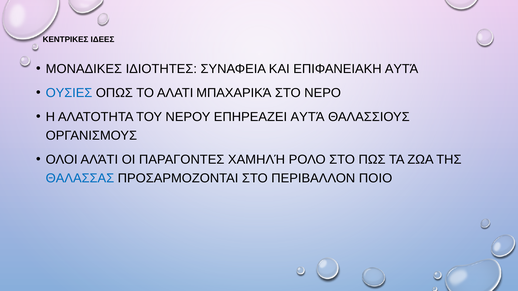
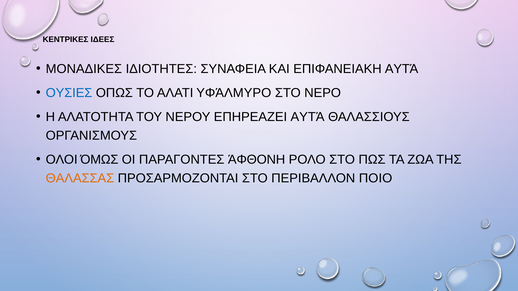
ΜΠΑΧΑΡΙΚΆ: ΜΠΑΧΑΡΙΚΆ -> ΥΦΆΛΜΥΡΟ
ΑΛΆΤΙ: ΑΛΆΤΙ -> ΌΜΩΣ
ΧΑΜΗΛΉ: ΧΑΜΗΛΉ -> ΆΦΘΟΝΗ
ΘΑΛΑΣΣΑΣ colour: blue -> orange
